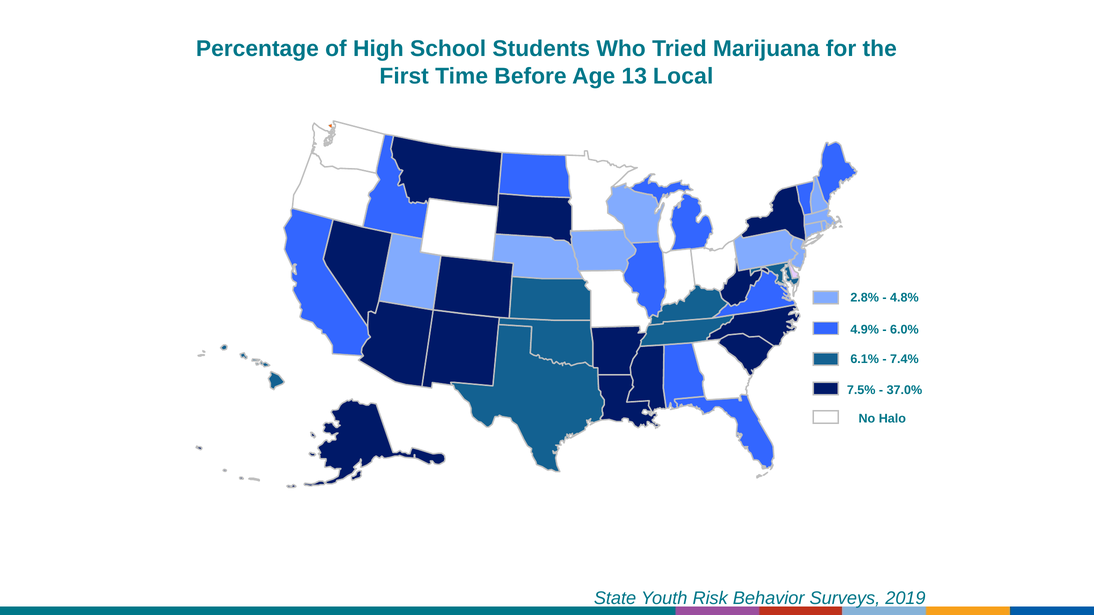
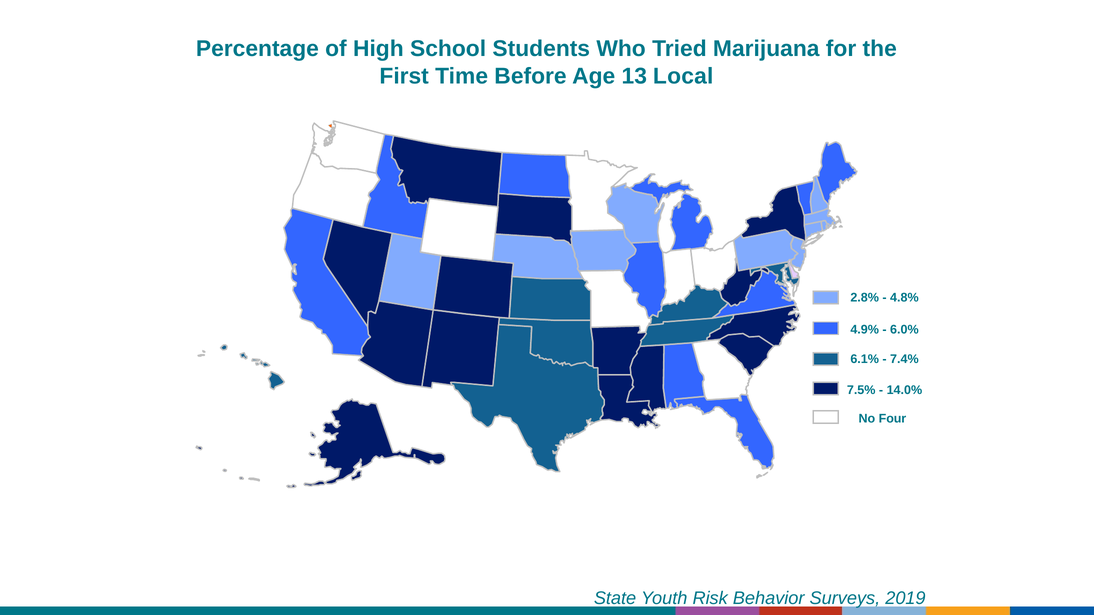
37.0%: 37.0% -> 14.0%
Halo: Halo -> Four
